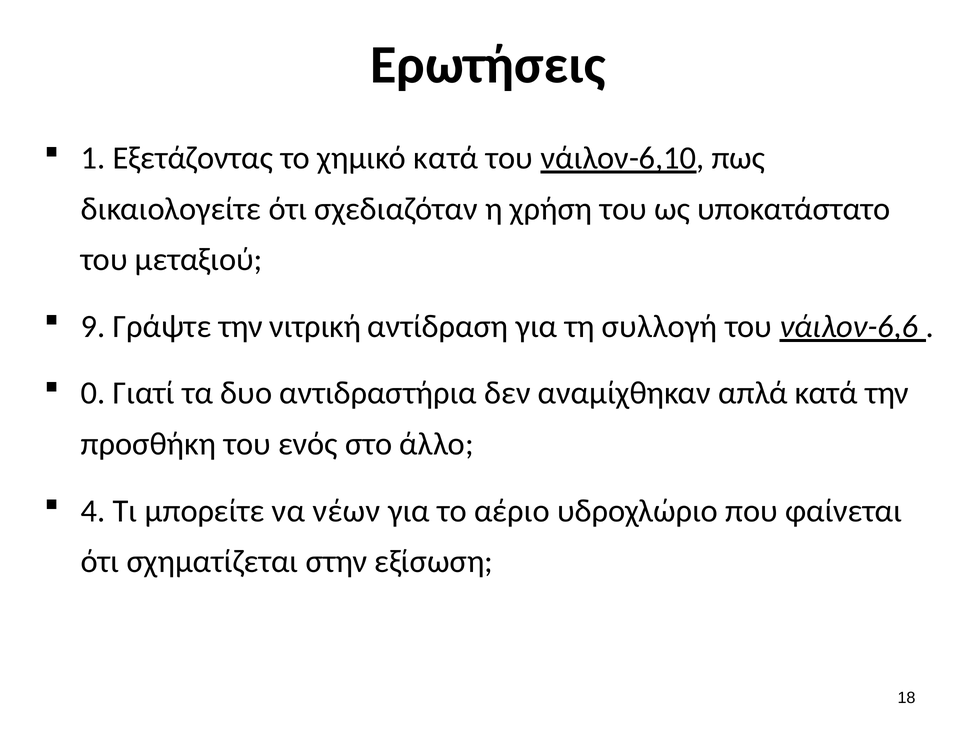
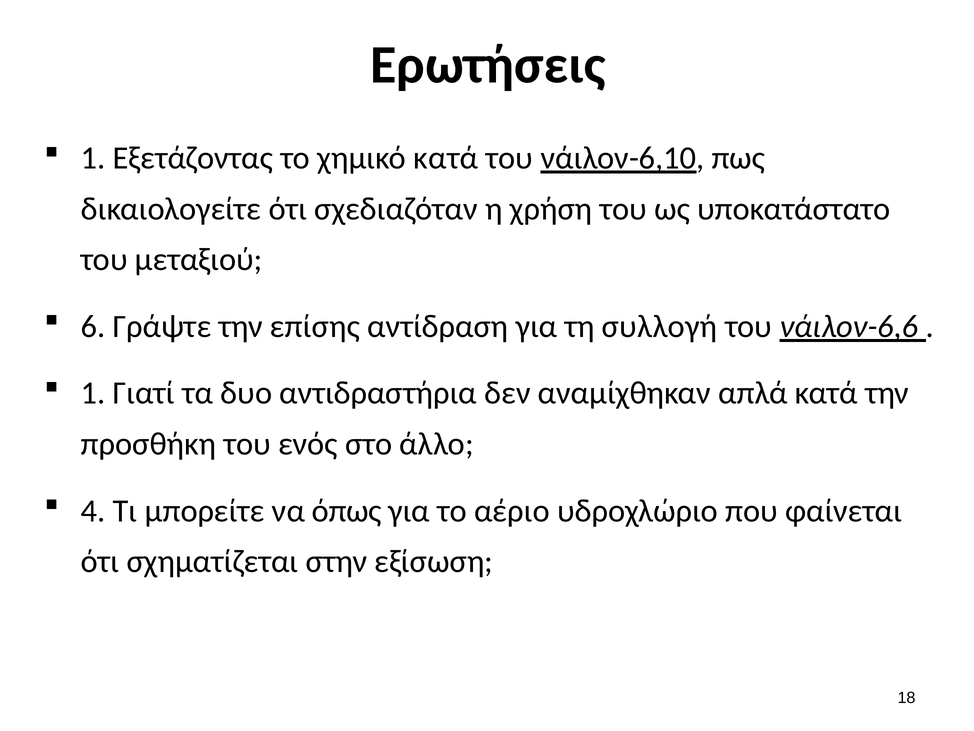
9: 9 -> 6
νιτρική: νιτρική -> επίσης
0 at (93, 393): 0 -> 1
νέων: νέων -> όπως
